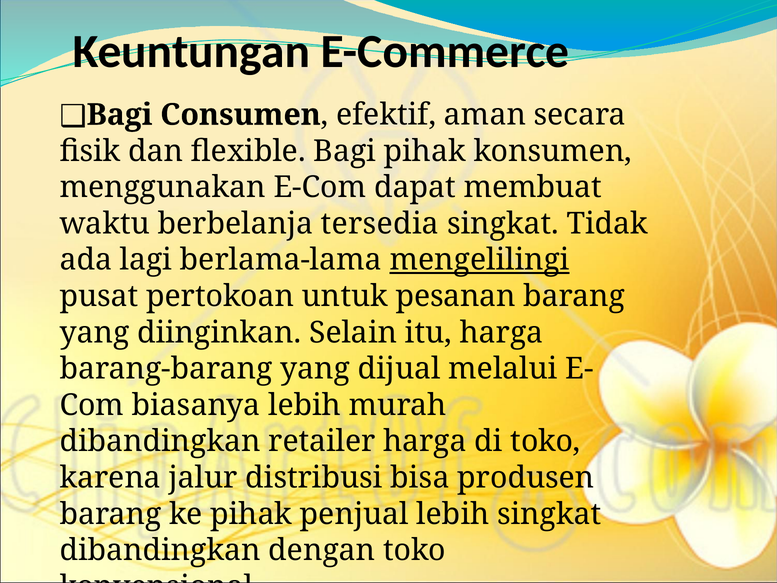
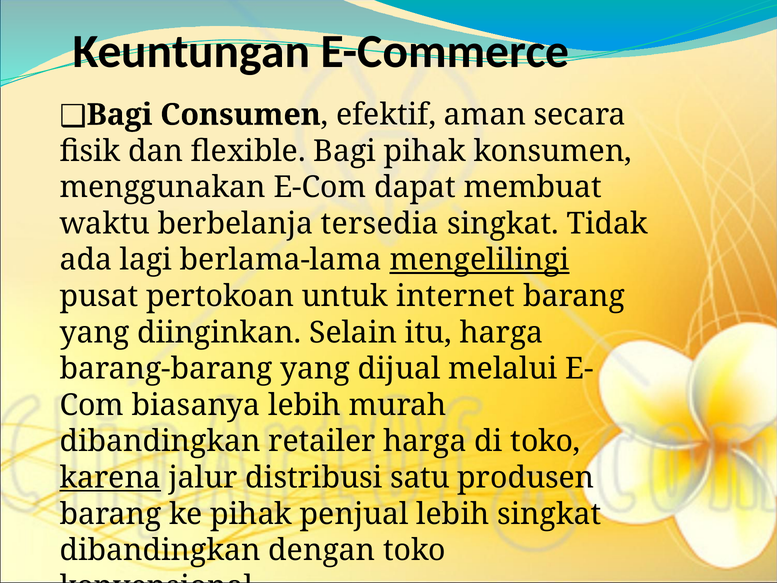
pesanan: pesanan -> internet
karena underline: none -> present
bisa: bisa -> satu
